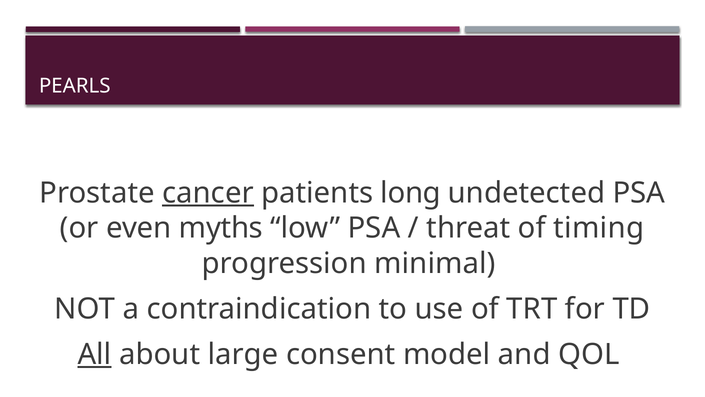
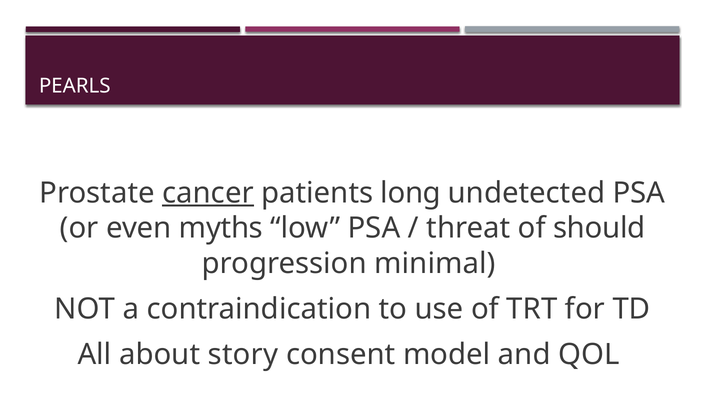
timing: timing -> should
All underline: present -> none
large: large -> story
